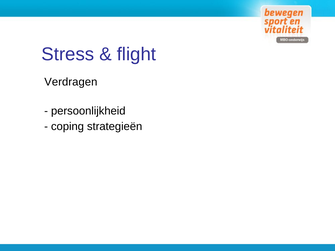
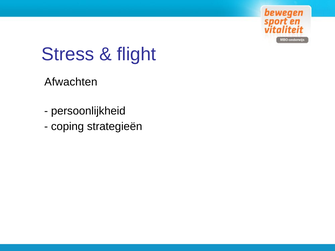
Verdragen: Verdragen -> Afwachten
